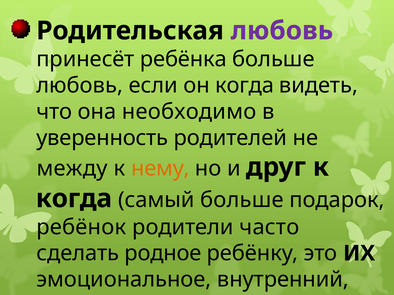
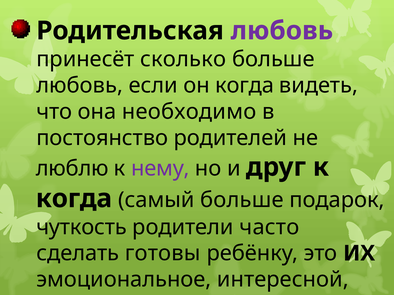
ребёнка: ребёнка -> сколько
уверенность: уверенность -> постоянство
между: между -> люблю
нему colour: orange -> purple
ребёнок: ребёнок -> чуткость
родное: родное -> готовы
внутренний: внутренний -> интересной
